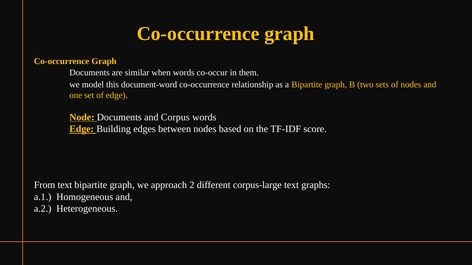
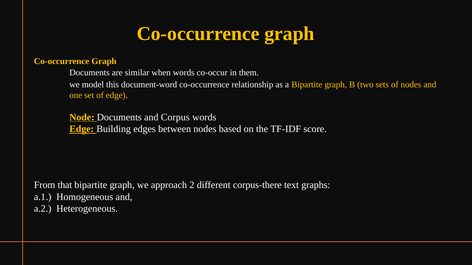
From text: text -> that
corpus-large: corpus-large -> corpus-there
